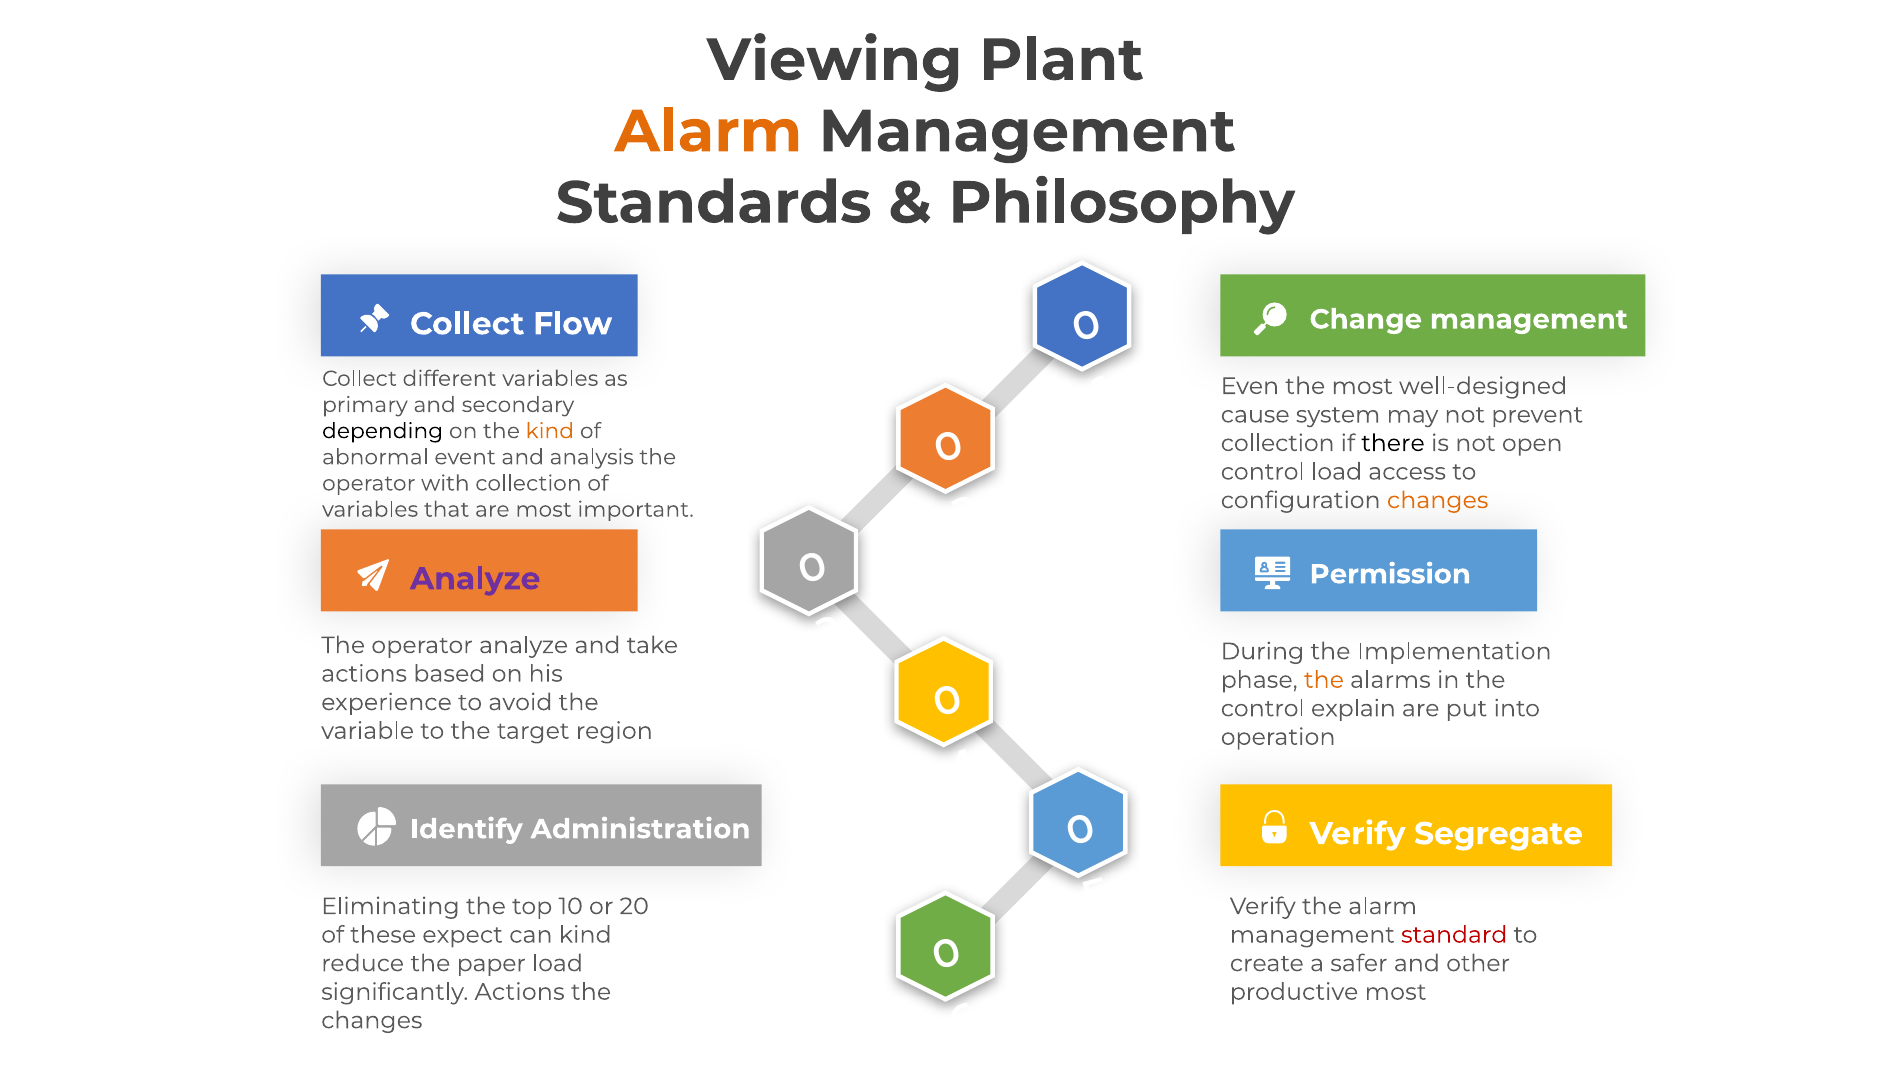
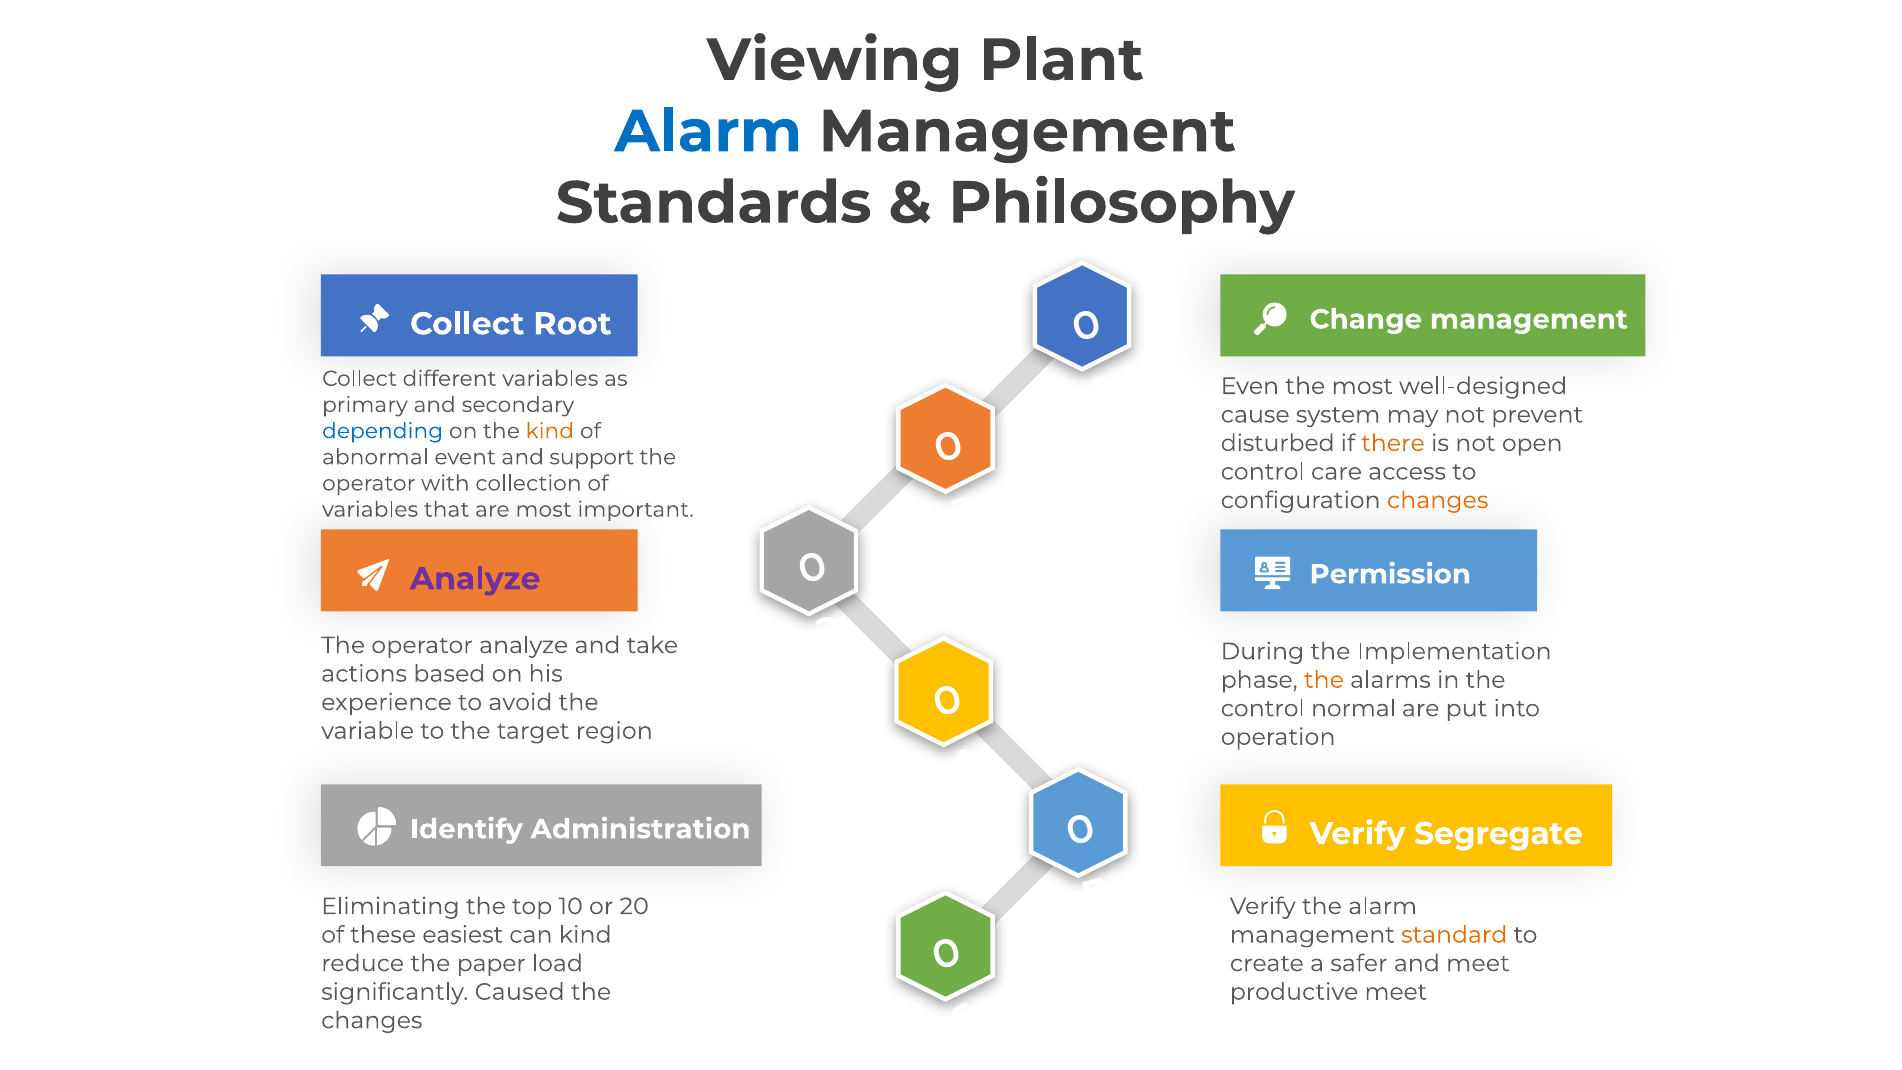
Alarm at (708, 132) colour: orange -> blue
Flow: Flow -> Root
depending colour: black -> blue
collection at (1278, 443): collection -> disturbed
there colour: black -> orange
analysis: analysis -> support
control load: load -> care
explain: explain -> normal
expect: expect -> easiest
standard colour: red -> orange
and other: other -> meet
significantly Actions: Actions -> Caused
productive most: most -> meet
